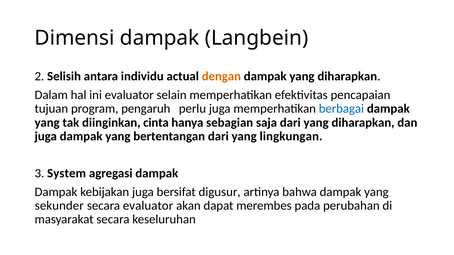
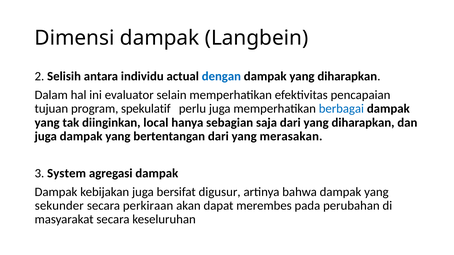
dengan colour: orange -> blue
pengaruh: pengaruh -> spekulatif
cinta: cinta -> local
lingkungan: lingkungan -> merasakan
secara evaluator: evaluator -> perkiraan
